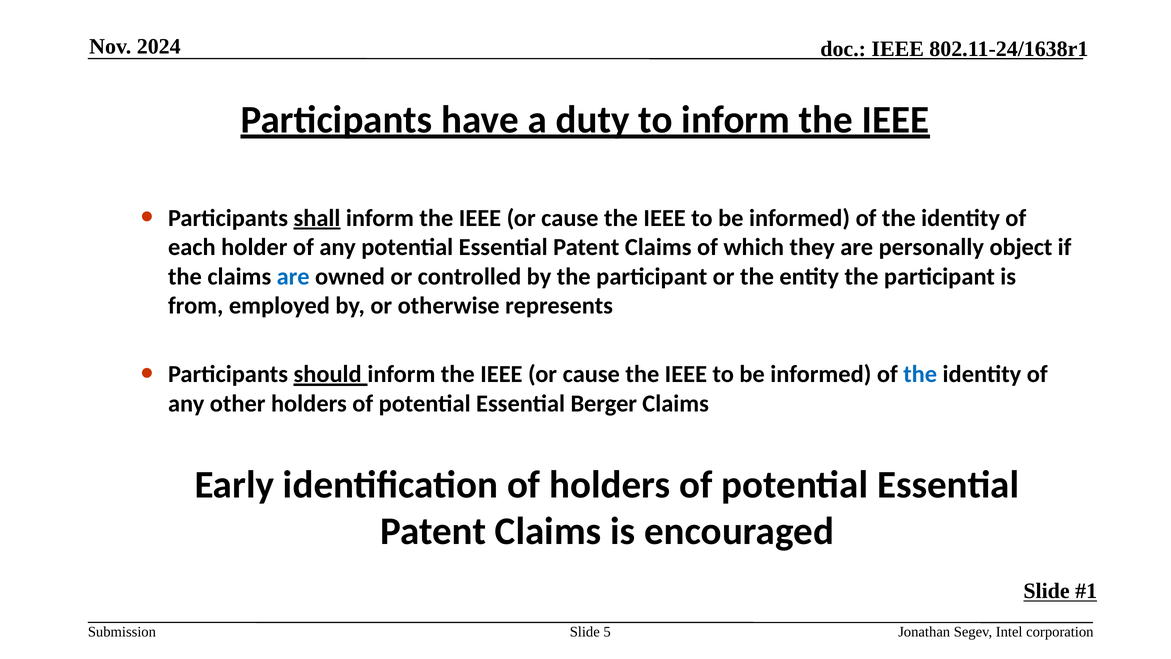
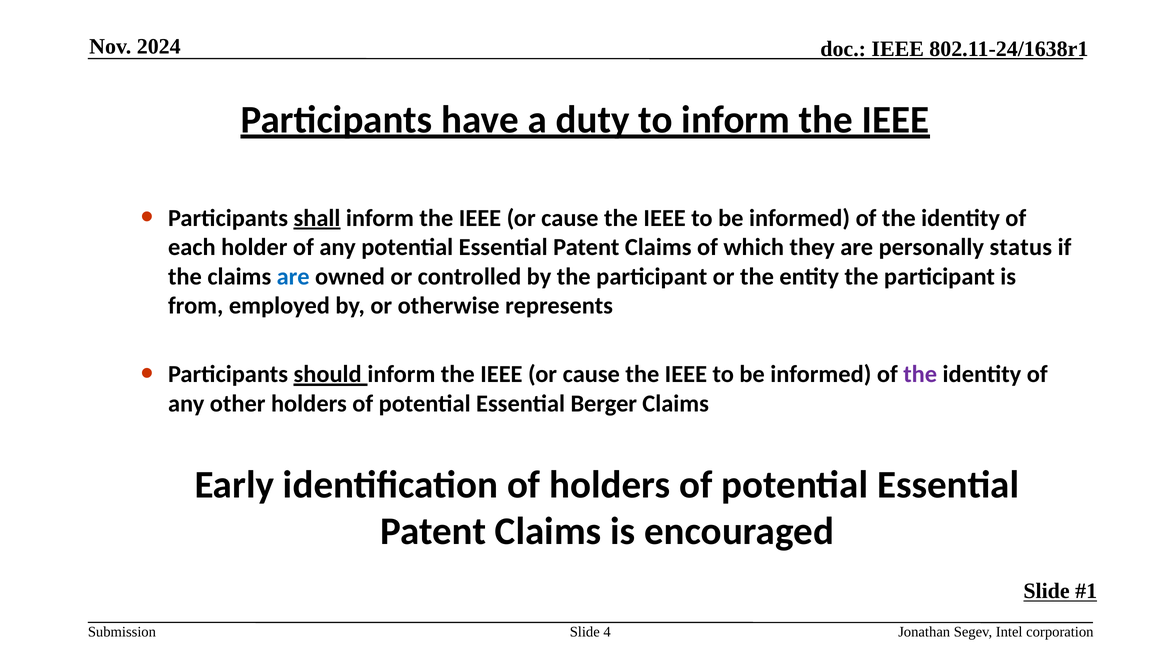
object: object -> status
the at (920, 374) colour: blue -> purple
5: 5 -> 4
